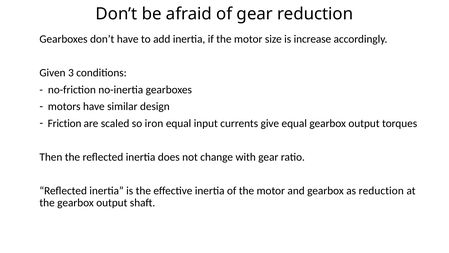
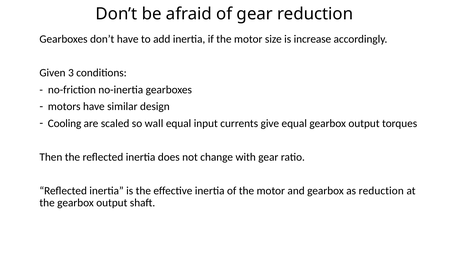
Friction: Friction -> Cooling
iron: iron -> wall
